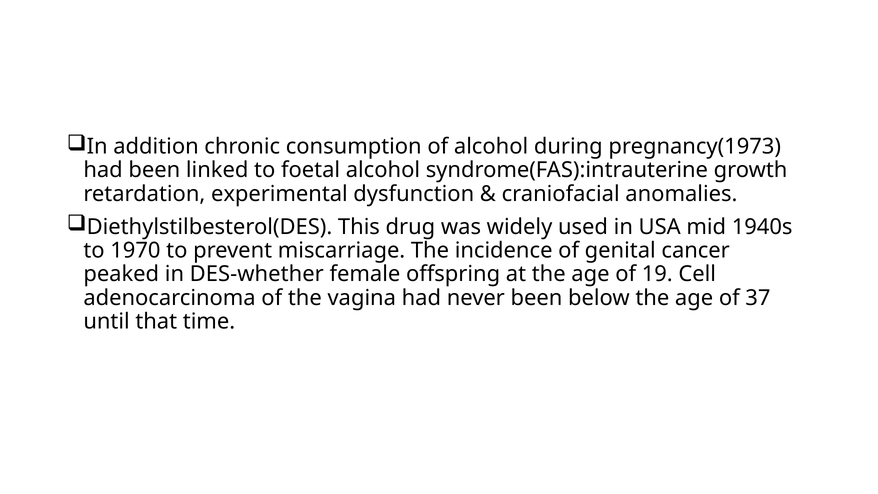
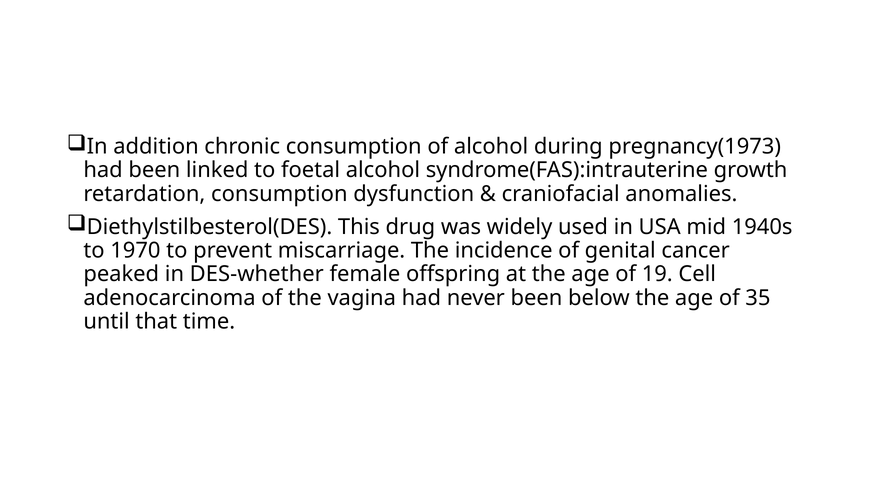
retardation experimental: experimental -> consumption
37: 37 -> 35
